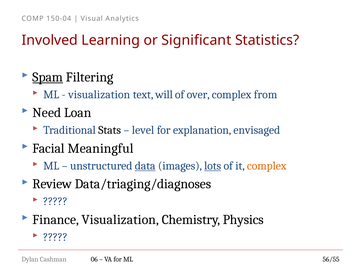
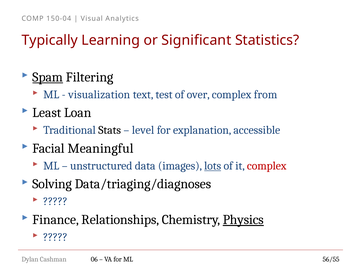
Involved: Involved -> Typically
will: will -> test
Need: Need -> Least
envisaged: envisaged -> accessible
data underline: present -> none
complex at (267, 166) colour: orange -> red
Review: Review -> Solving
Finance Visualization: Visualization -> Relationships
Physics underline: none -> present
